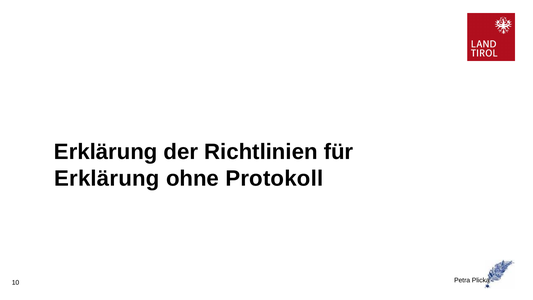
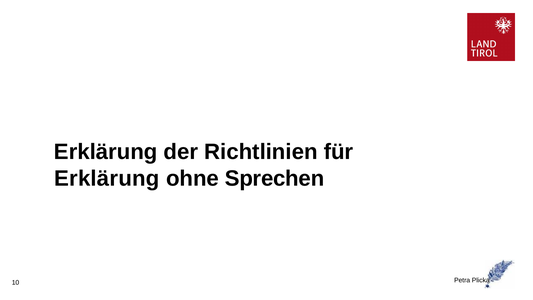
Protokoll: Protokoll -> Sprechen
